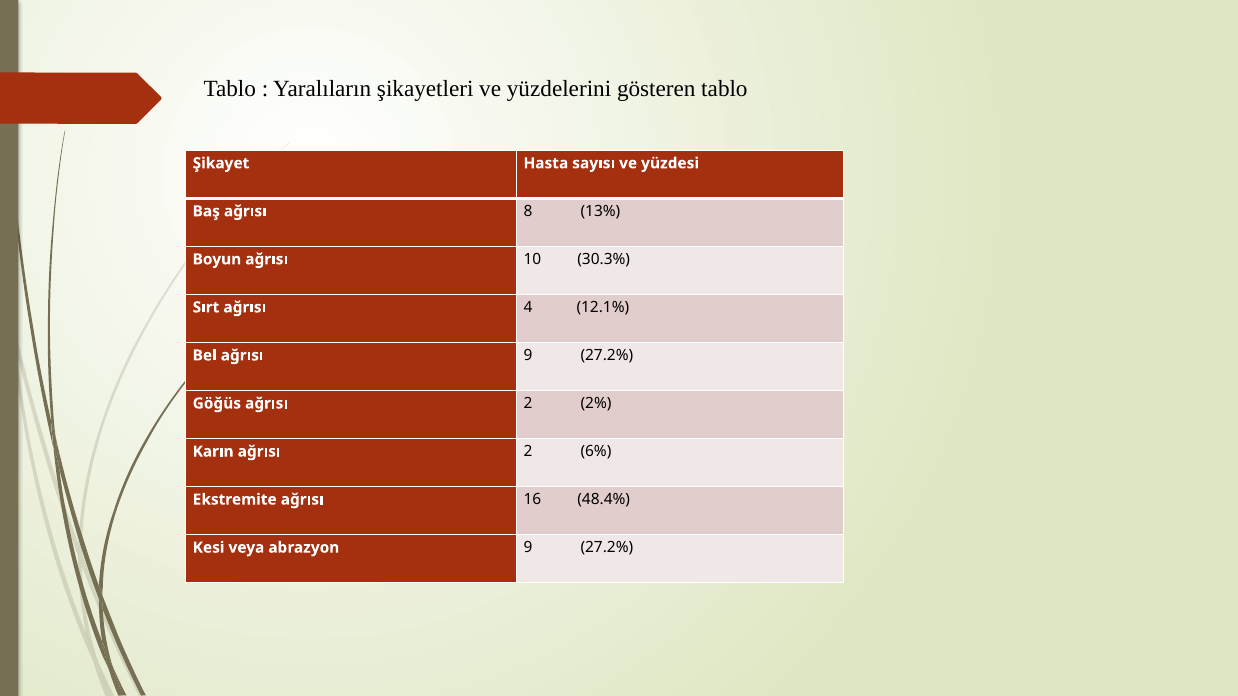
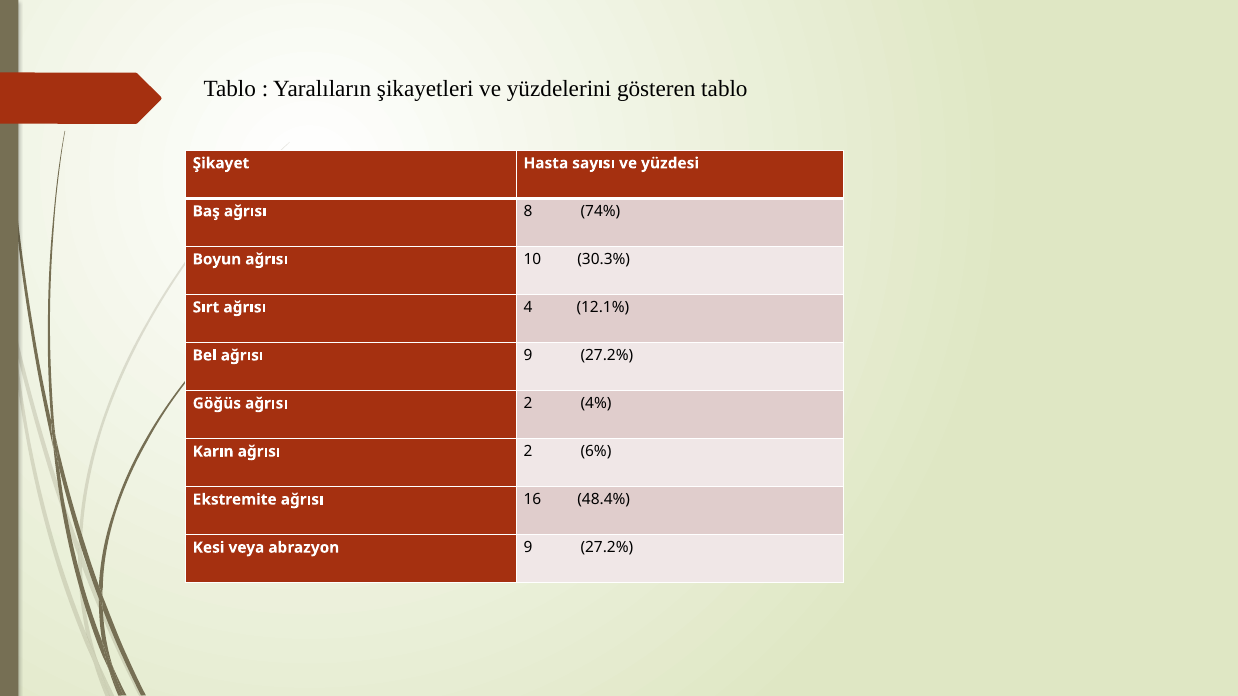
13%: 13% -> 74%
2%: 2% -> 4%
